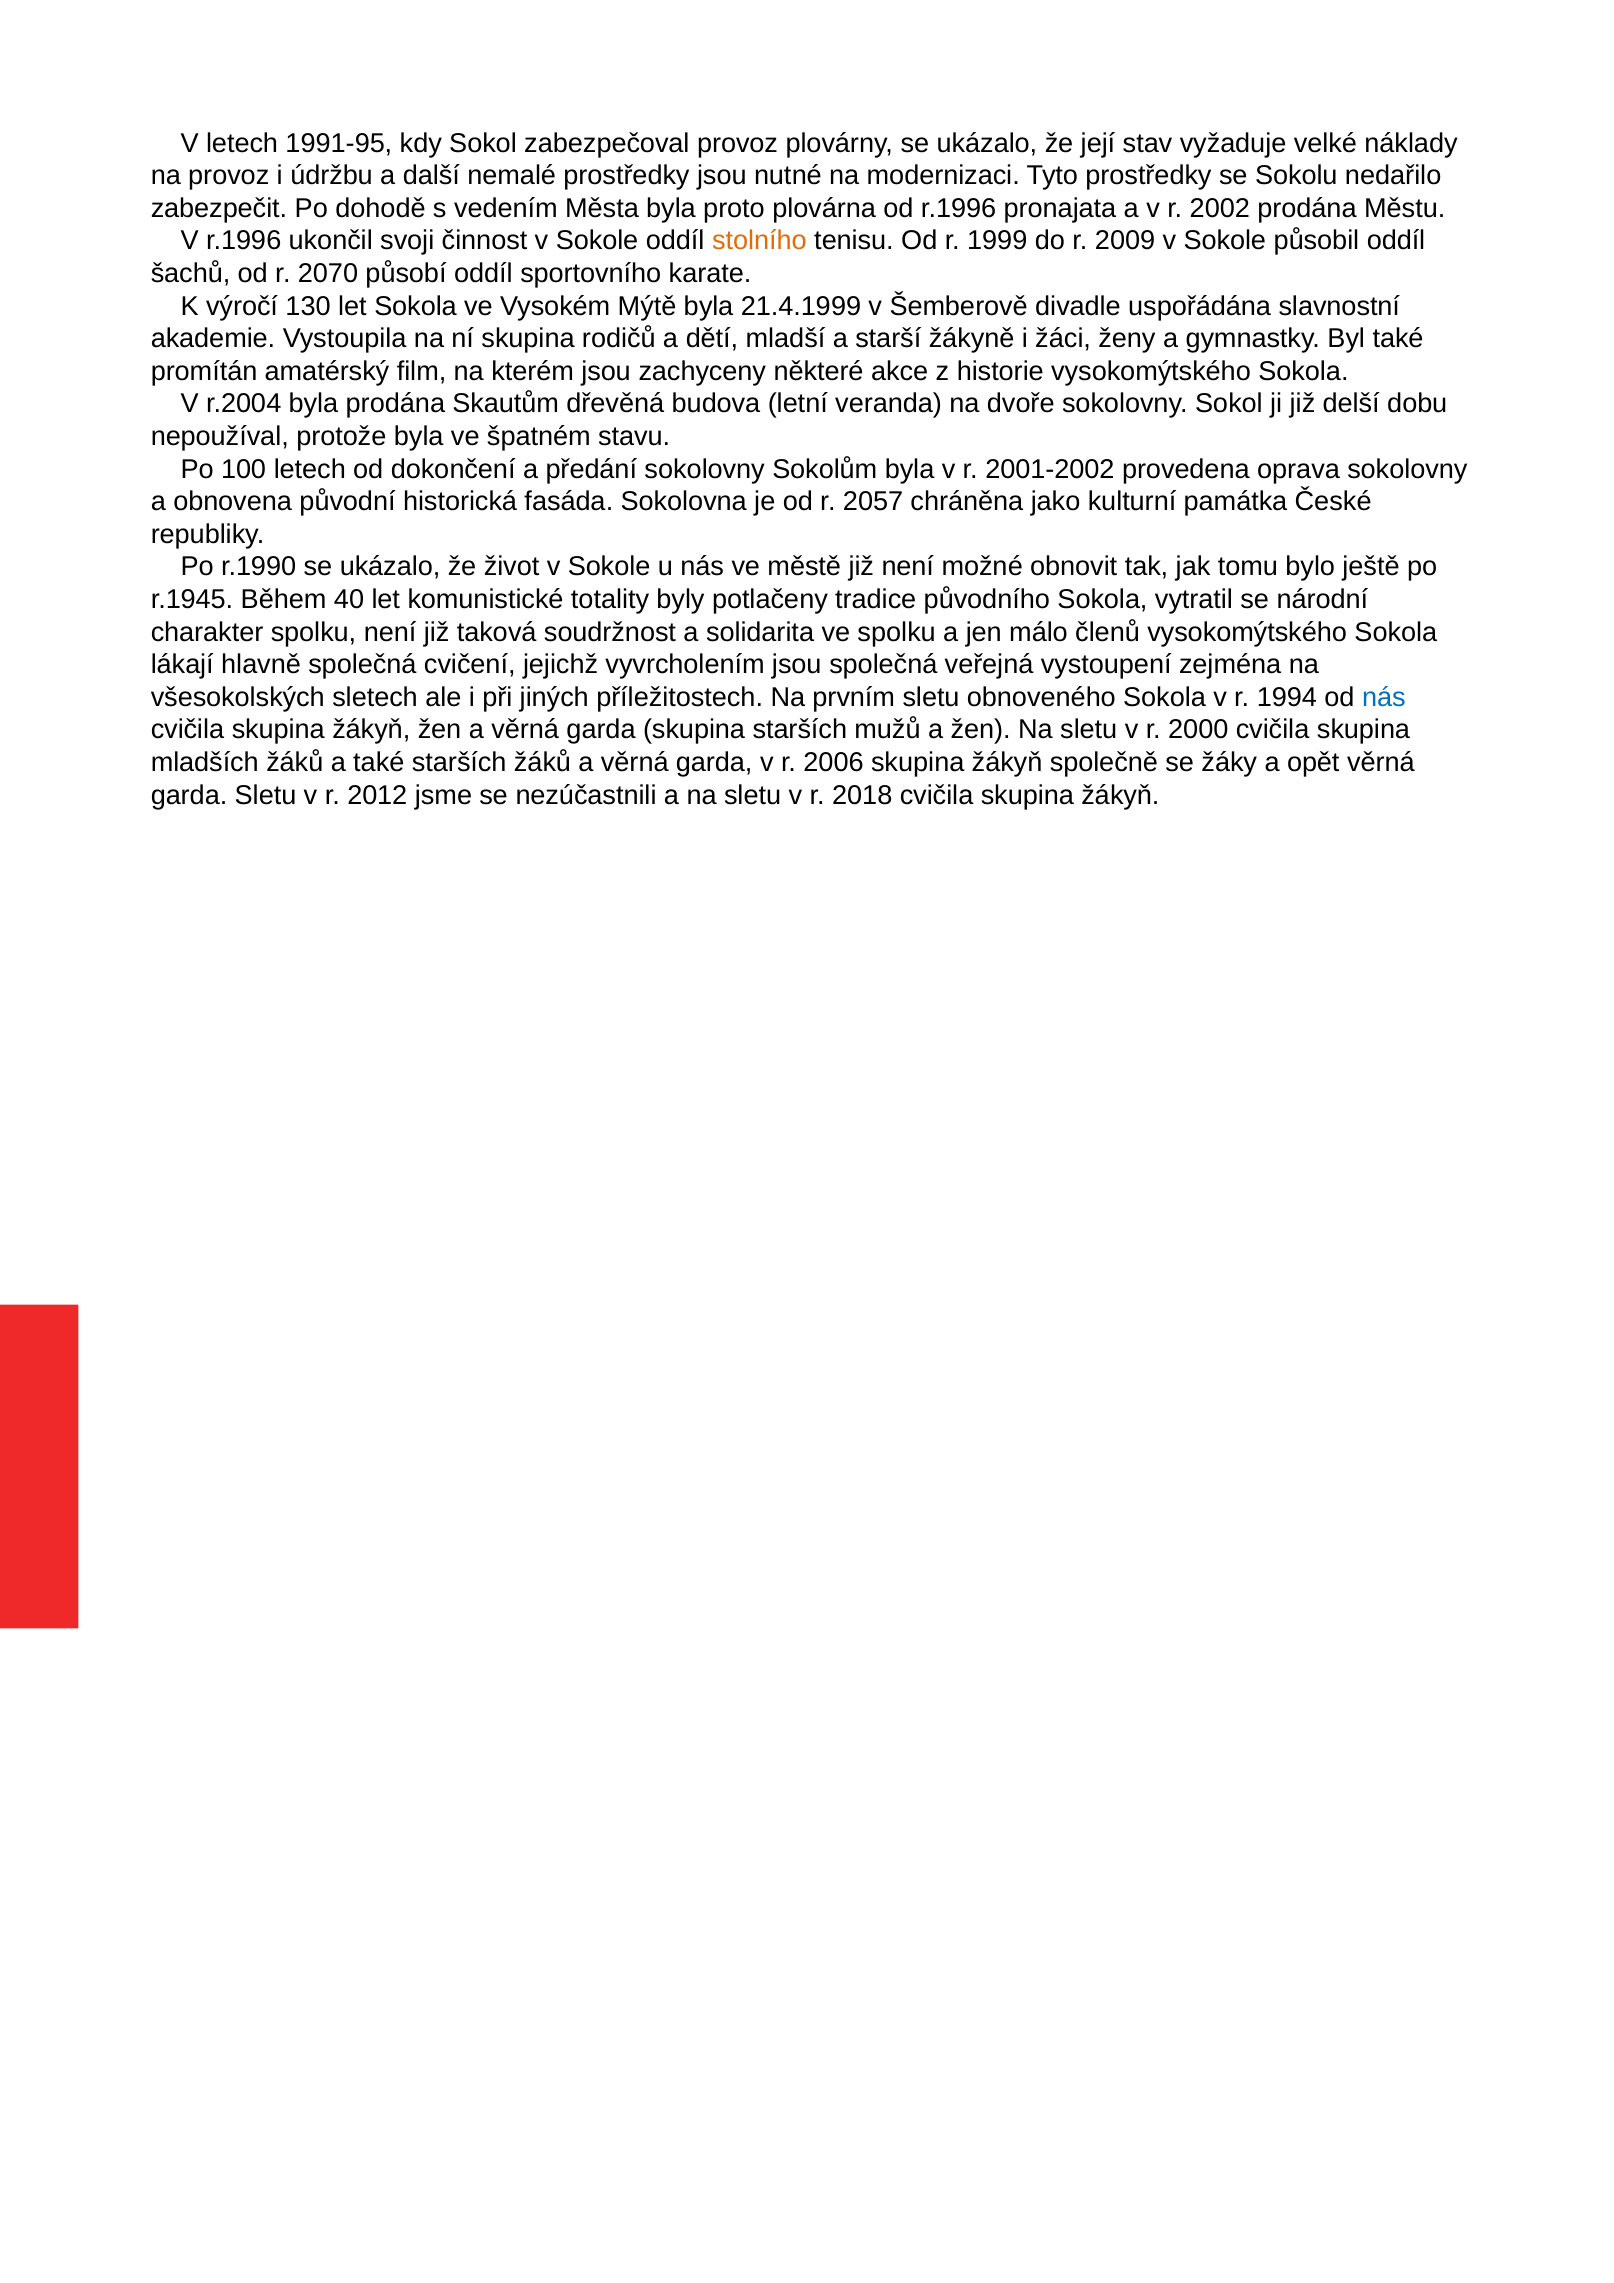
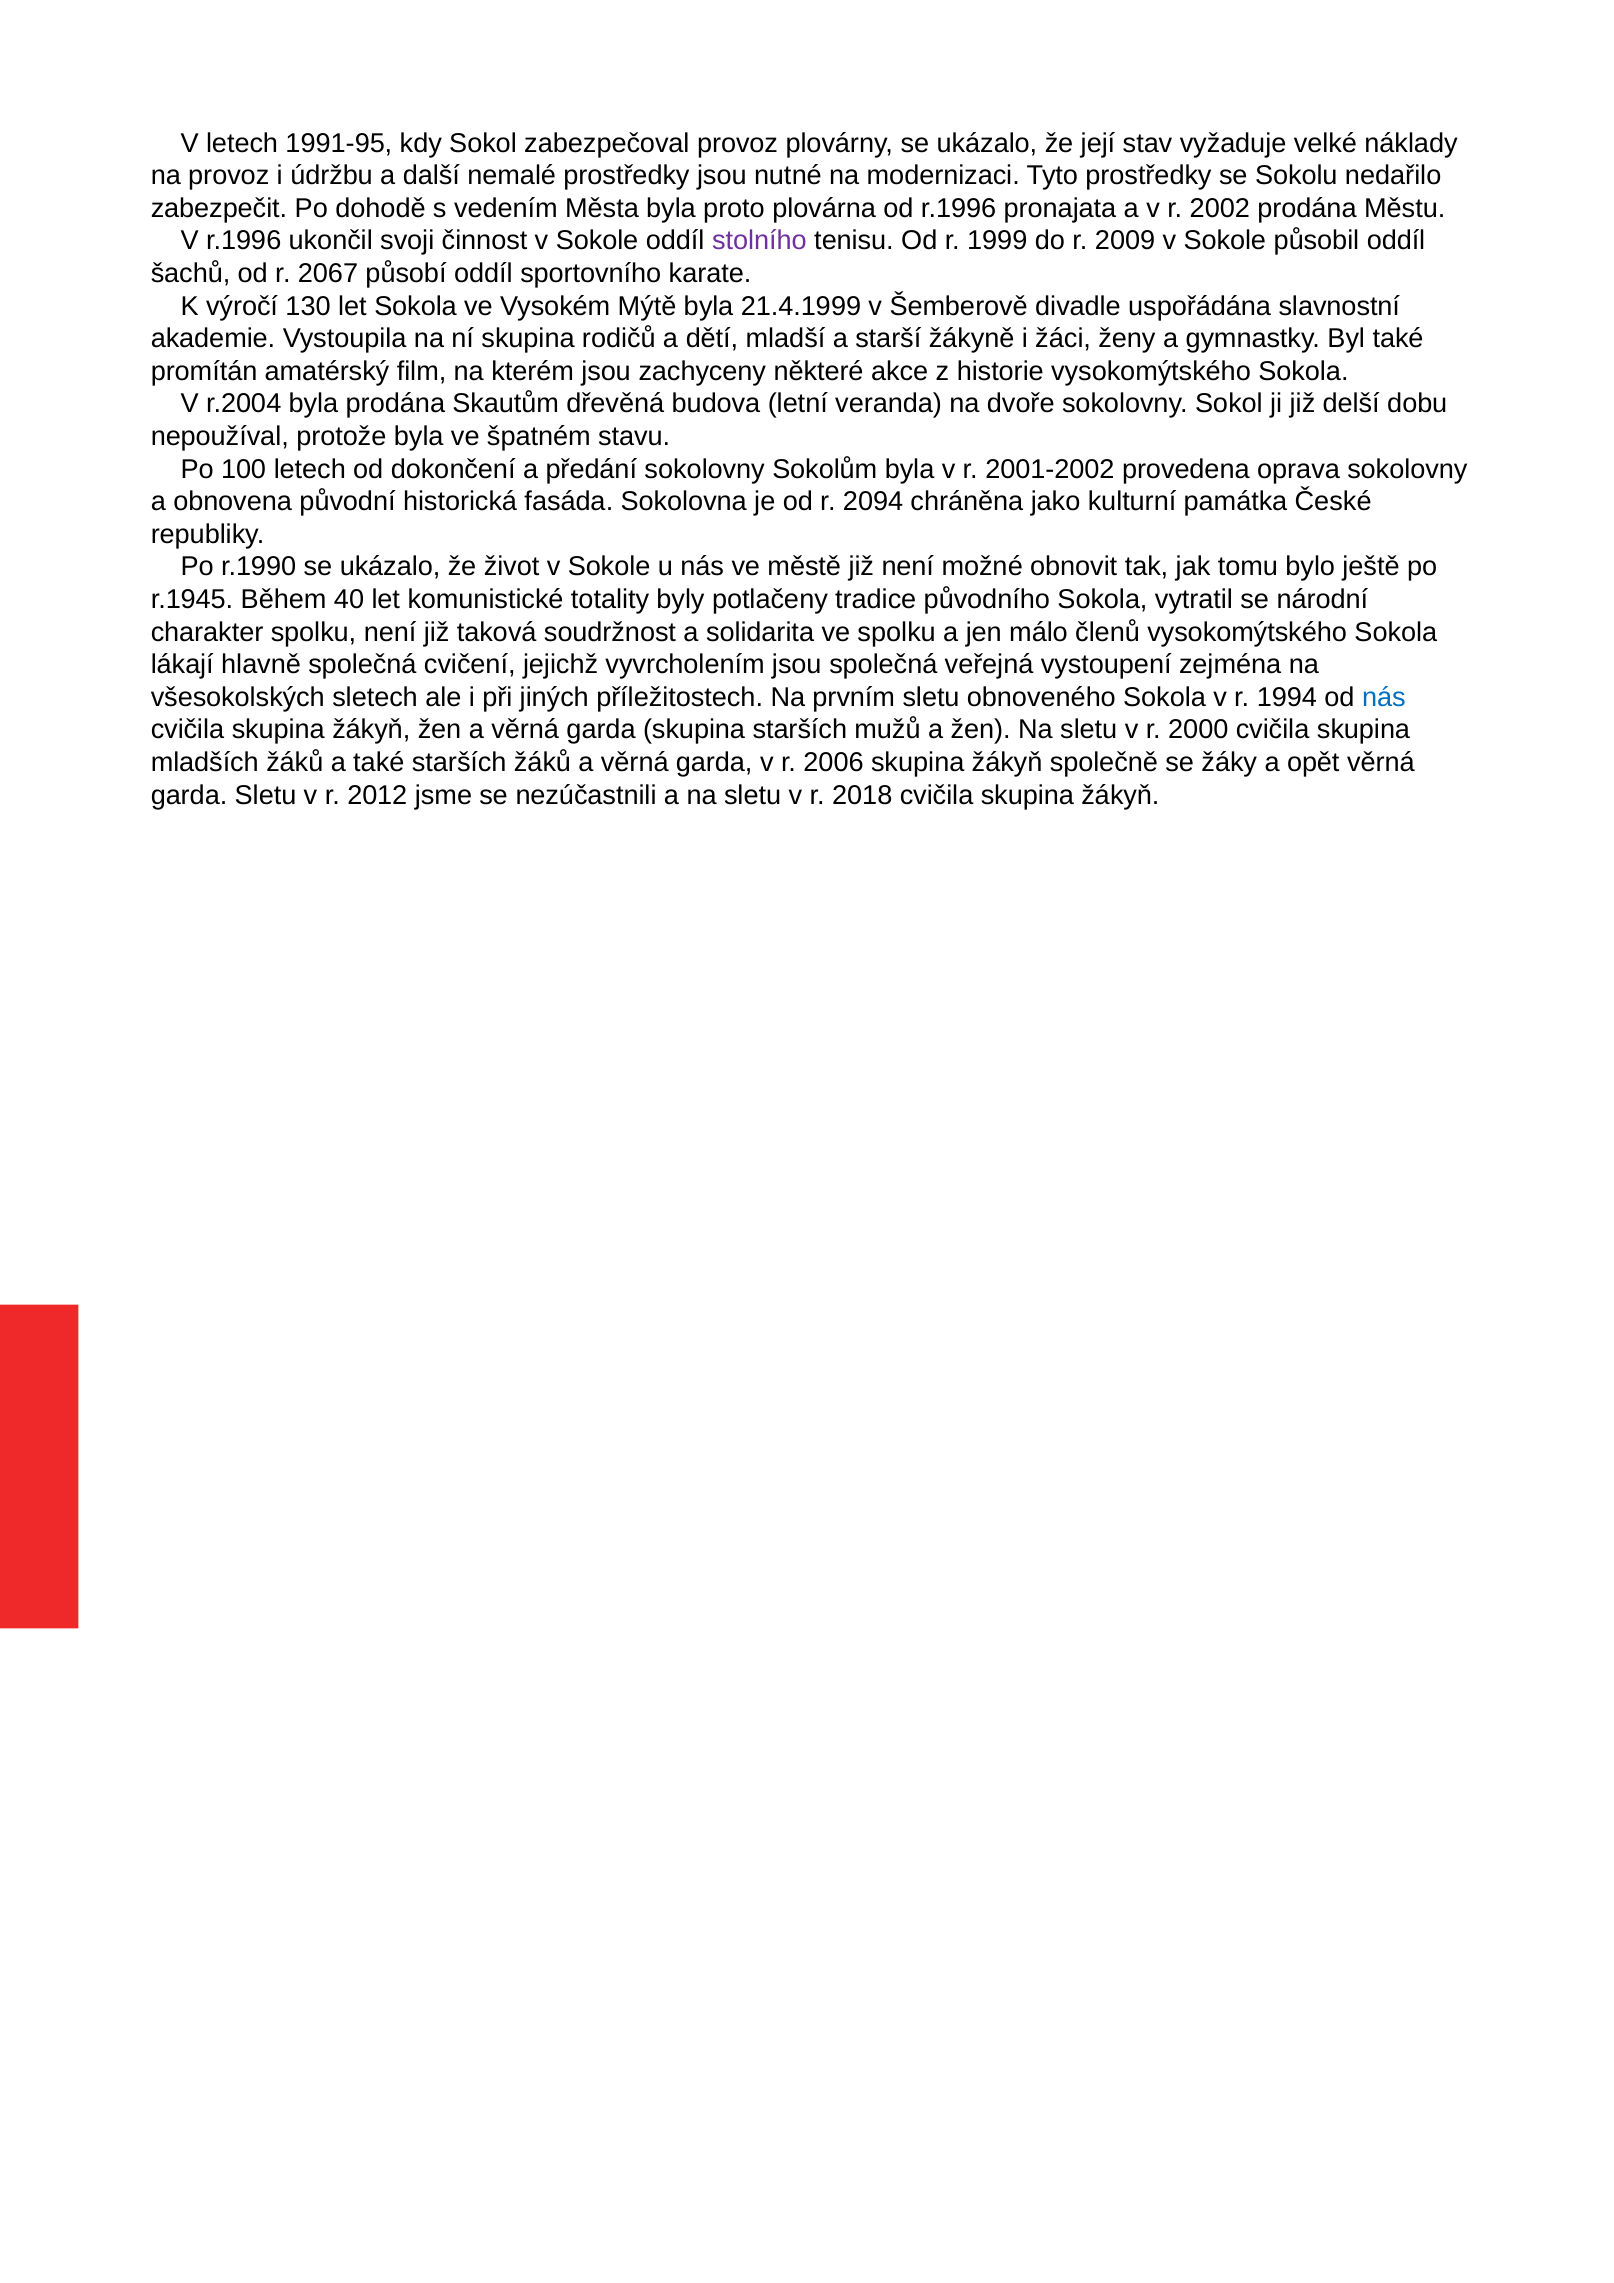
stolního colour: orange -> purple
2070: 2070 -> 2067
2057: 2057 -> 2094
